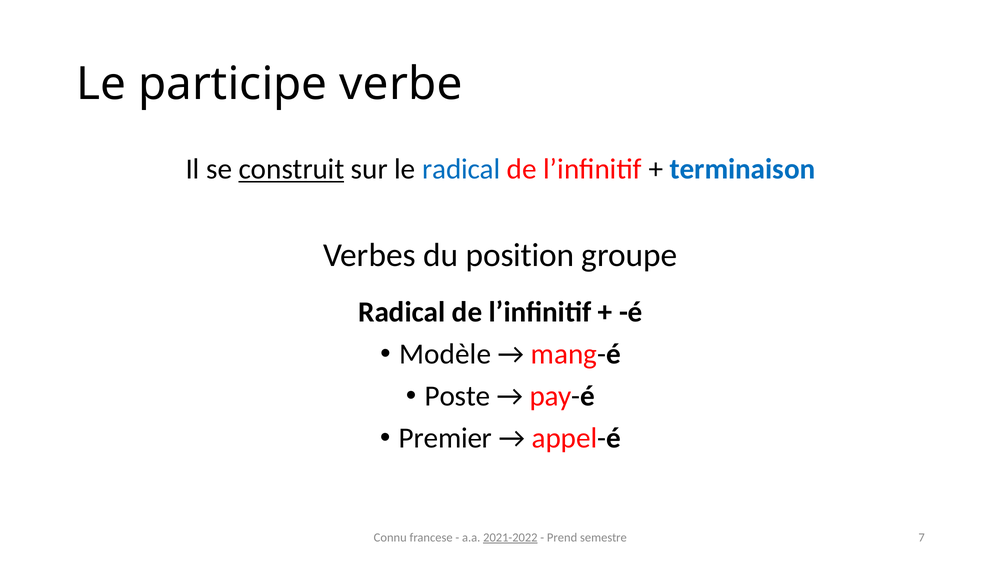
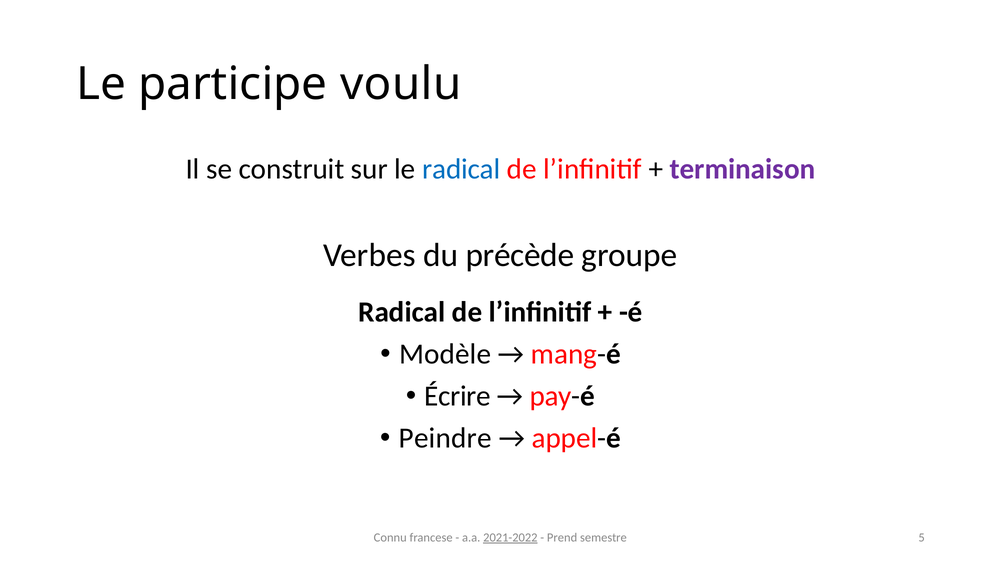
verbe: verbe -> voulu
construit underline: present -> none
terminaison colour: blue -> purple
position: position -> précède
Poste: Poste -> Écrire
Premier: Premier -> Peindre
7: 7 -> 5
